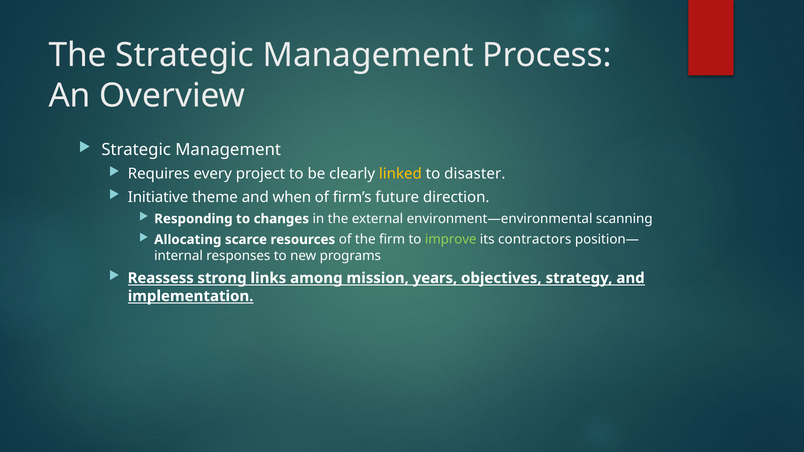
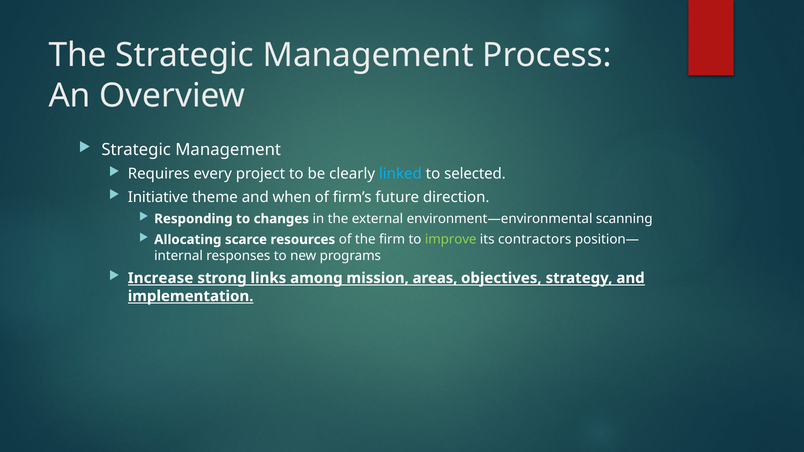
linked colour: yellow -> light blue
disaster: disaster -> selected
Reassess: Reassess -> Increase
years: years -> areas
